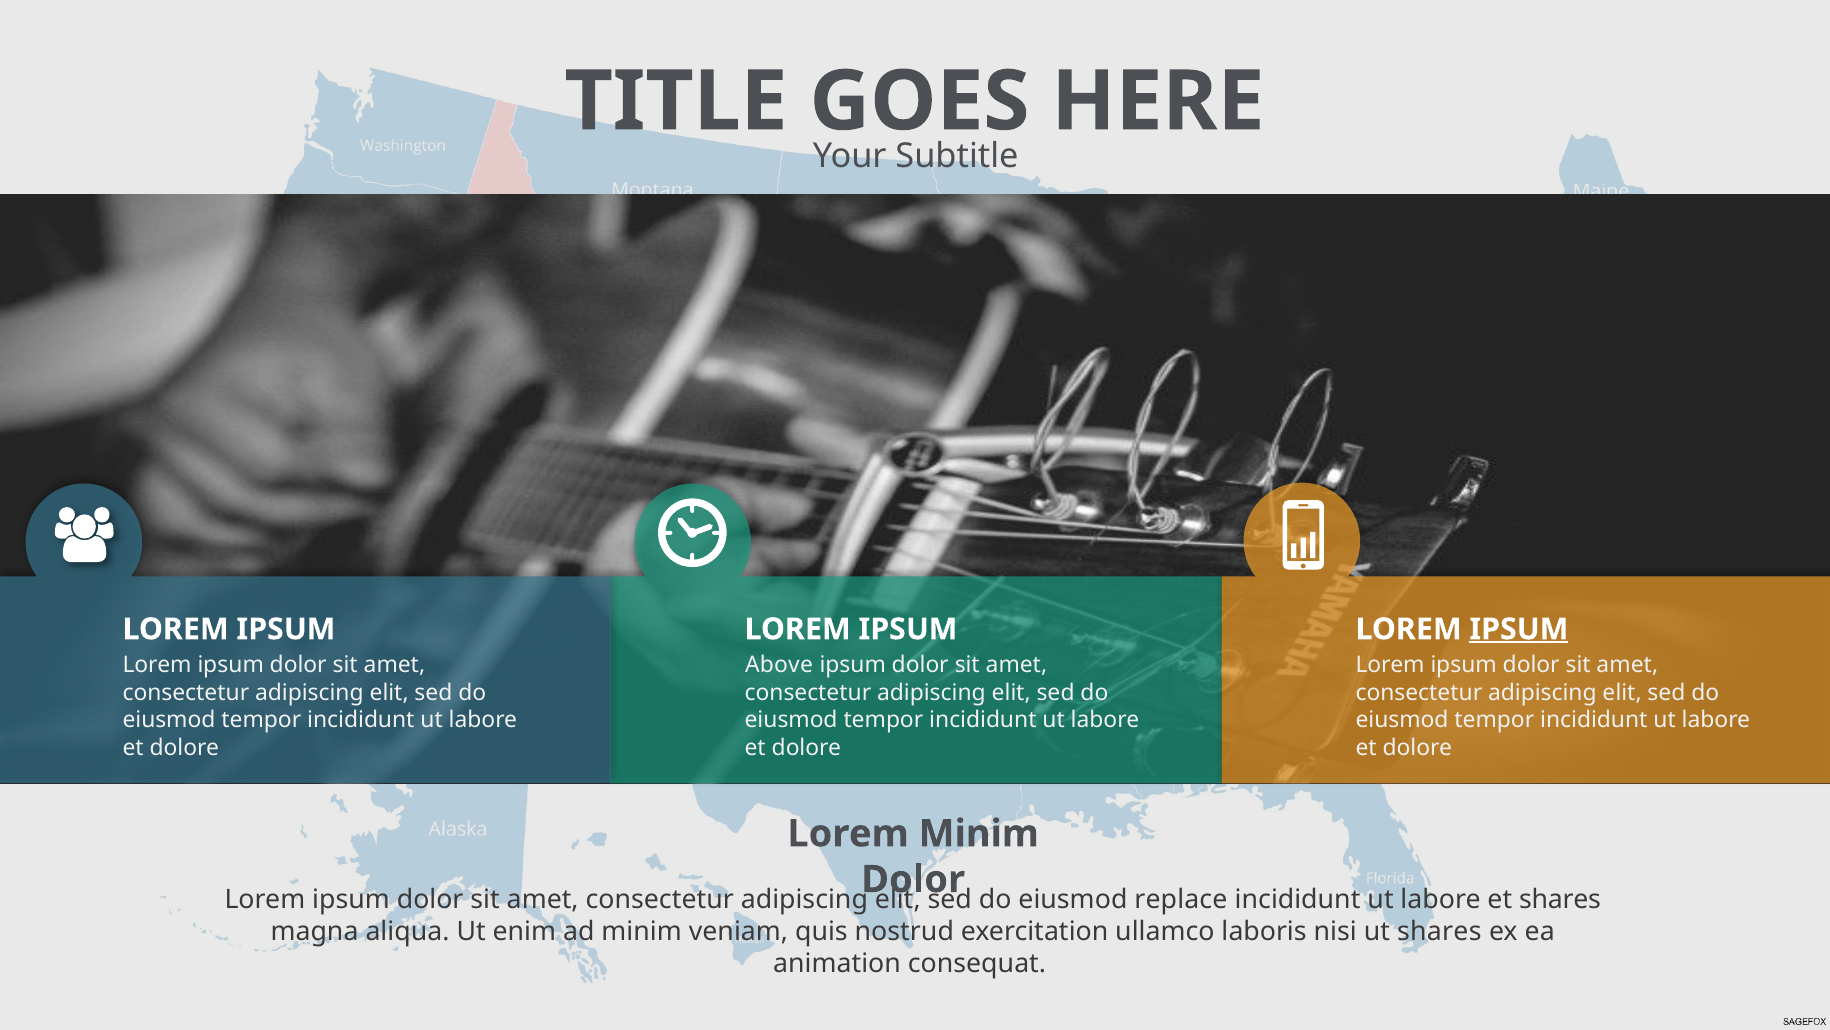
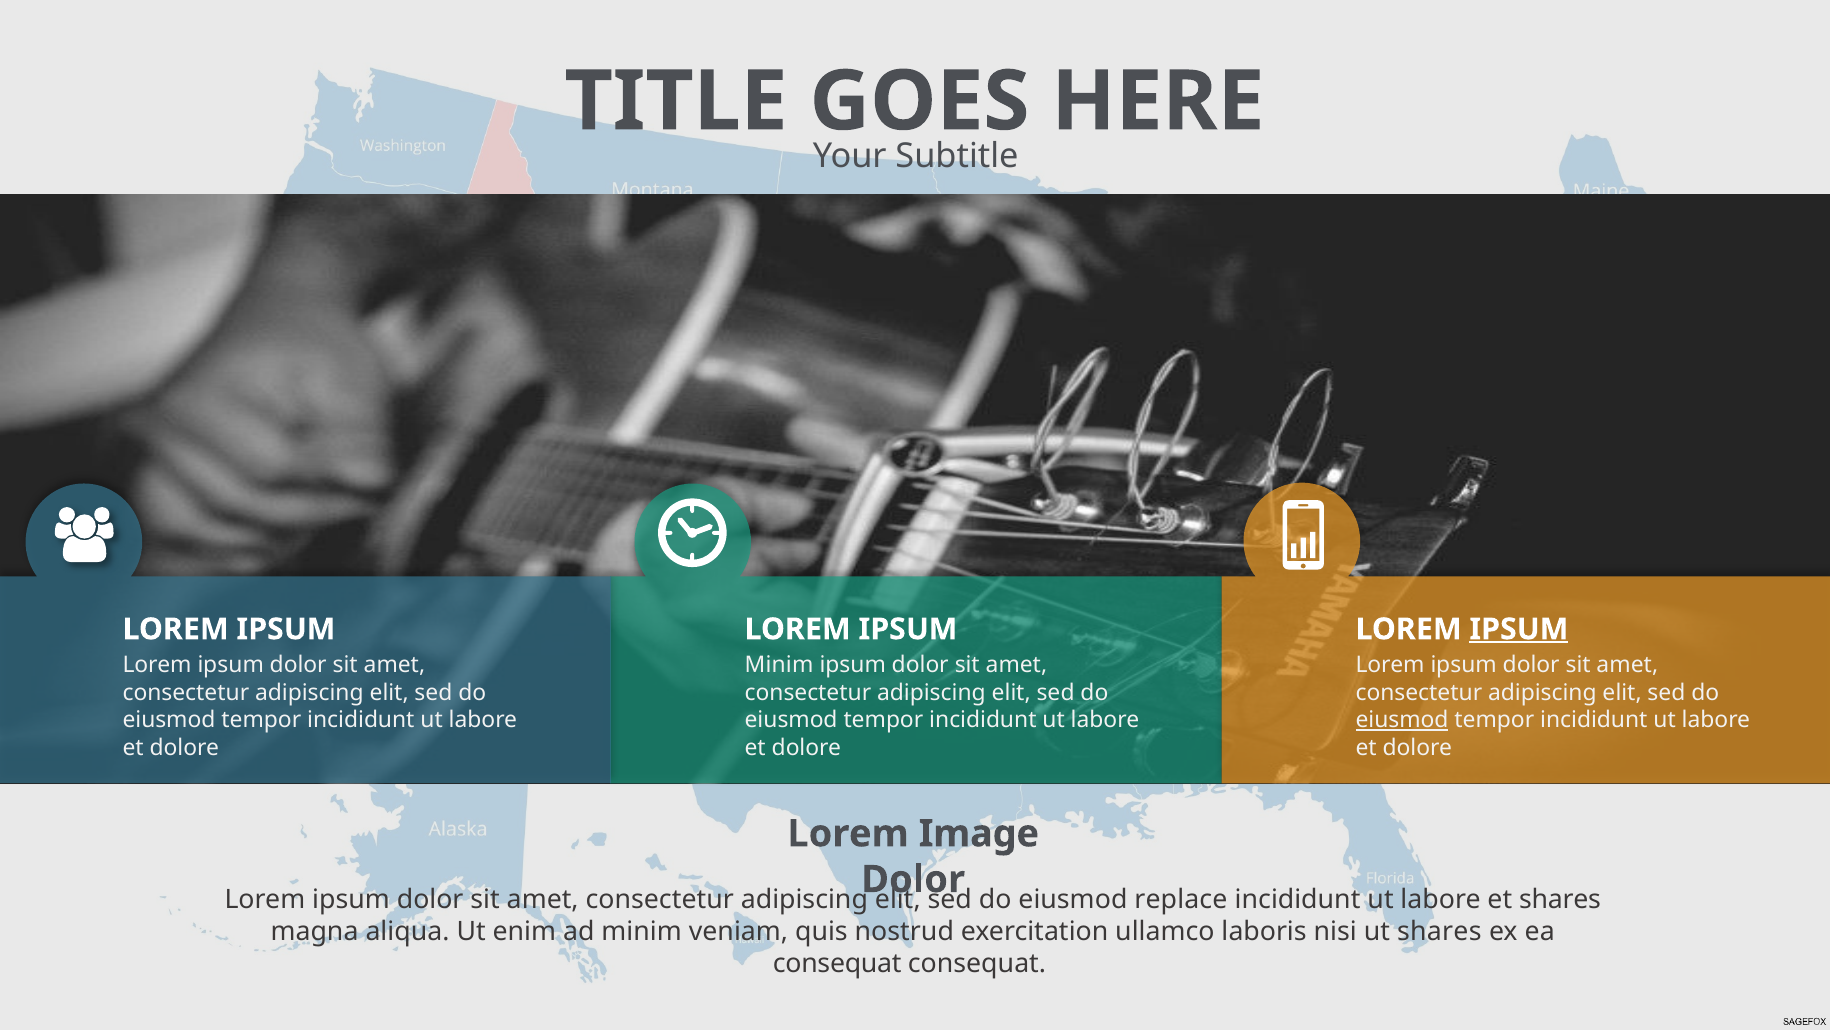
Above at (779, 665): Above -> Minim
eiusmod at (1402, 720) underline: none -> present
Lorem Minim: Minim -> Image
animation at (837, 963): animation -> consequat
